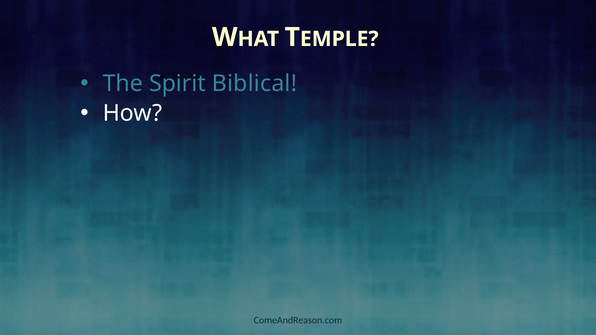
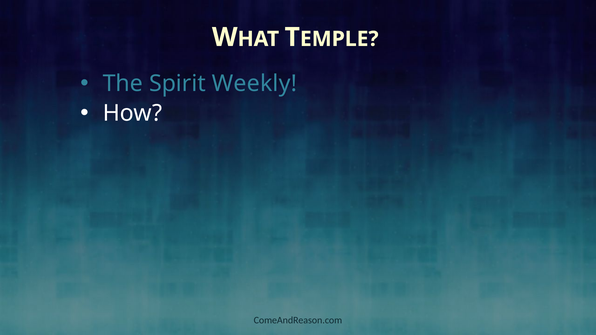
Biblical: Biblical -> Weekly
